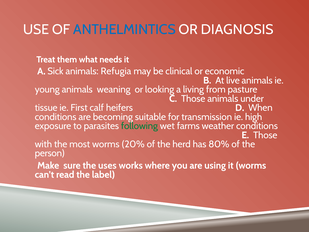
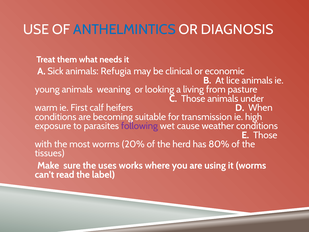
live: live -> lice
tissue: tissue -> warm
following colour: green -> purple
farms: farms -> cause
person: person -> tissues
